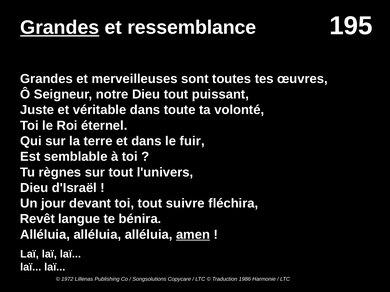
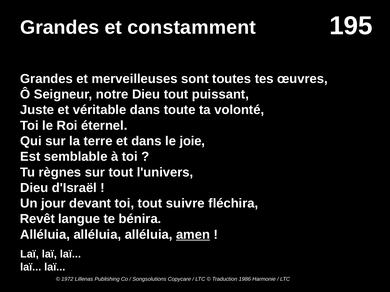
Grandes at (60, 27) underline: present -> none
ressemblance: ressemblance -> constamment
fuir: fuir -> joie
